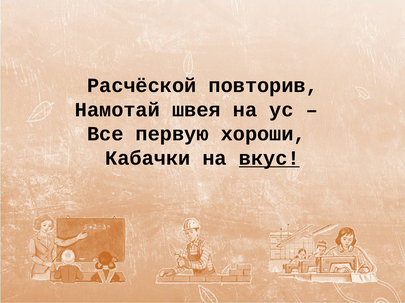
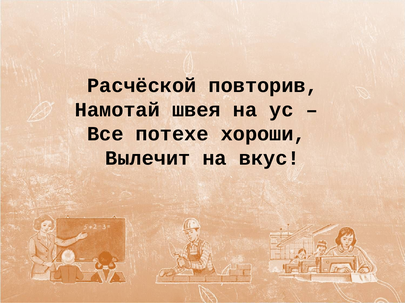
первую: первую -> потехе
Кабачки: Кабачки -> Вылечит
вкус underline: present -> none
